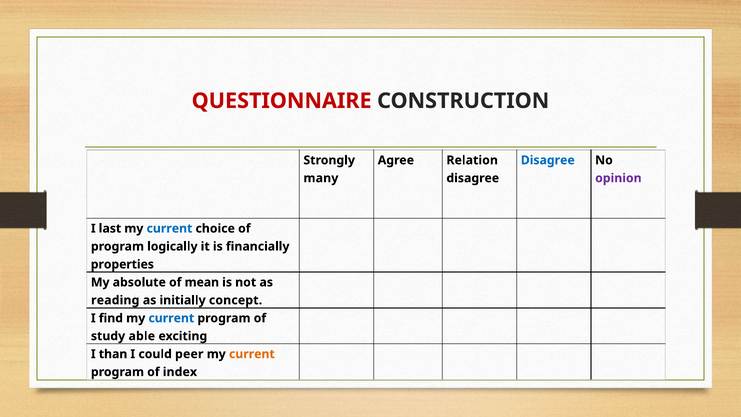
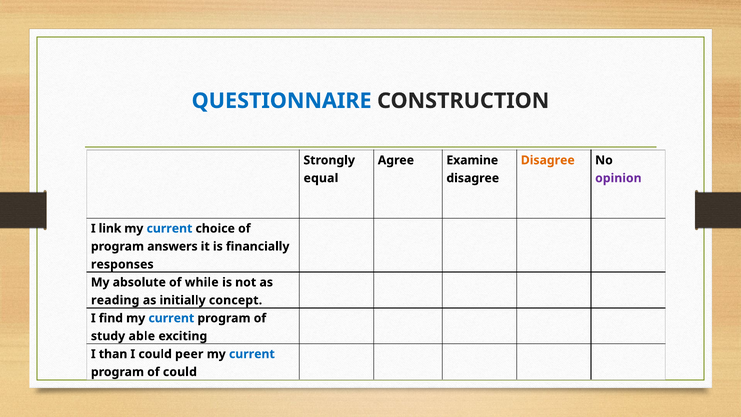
QUESTIONNAIRE colour: red -> blue
Relation: Relation -> Examine
Disagree at (548, 160) colour: blue -> orange
many: many -> equal
last: last -> link
logically: logically -> answers
properties: properties -> responses
mean: mean -> while
current at (252, 354) colour: orange -> blue
of index: index -> could
